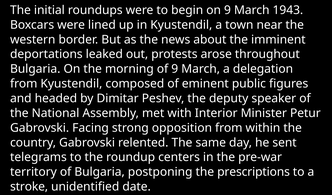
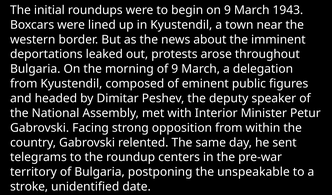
prescriptions: prescriptions -> unspeakable
